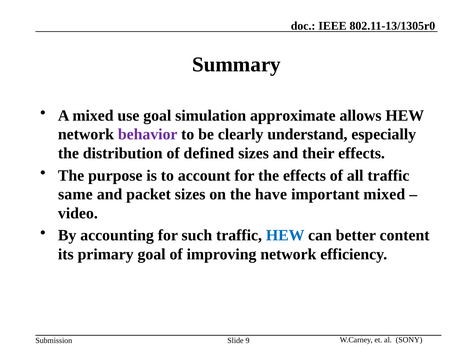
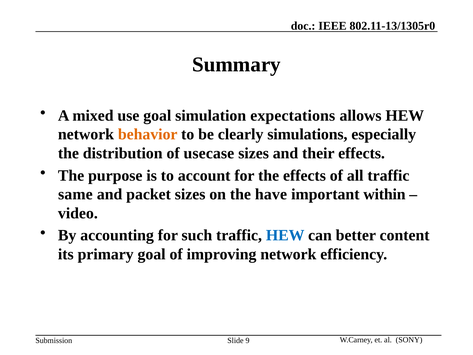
approximate: approximate -> expectations
behavior colour: purple -> orange
understand: understand -> simulations
defined: defined -> usecase
important mixed: mixed -> within
